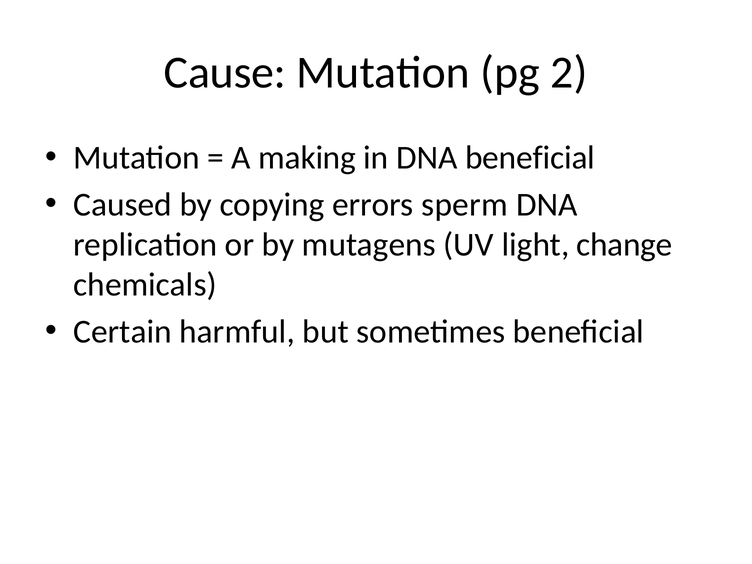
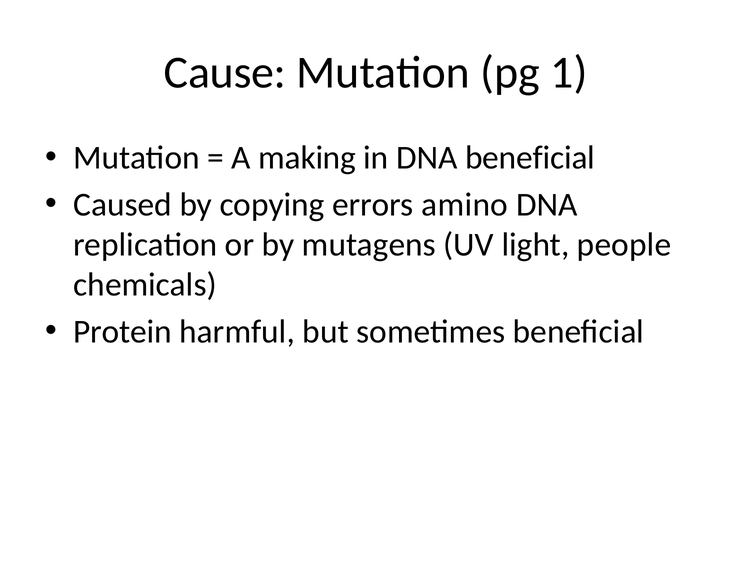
2: 2 -> 1
sperm: sperm -> amino
change: change -> people
Certain: Certain -> Protein
